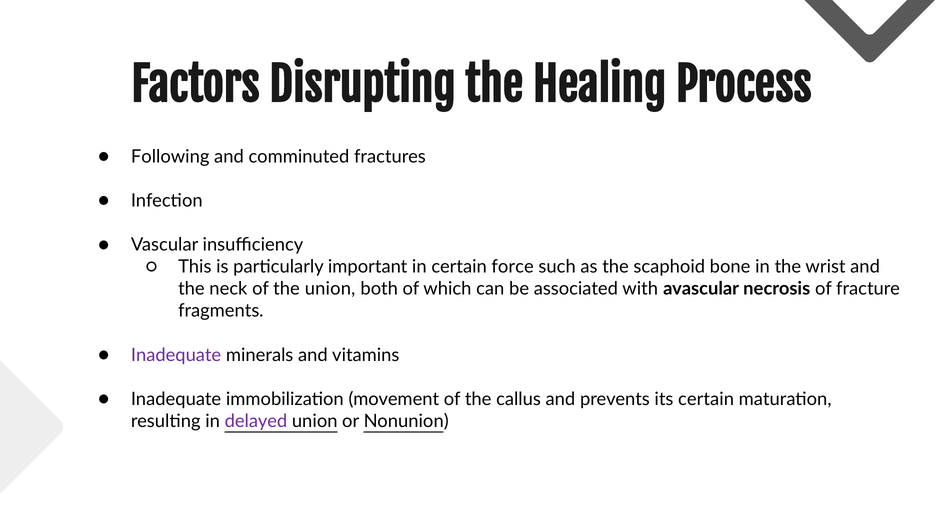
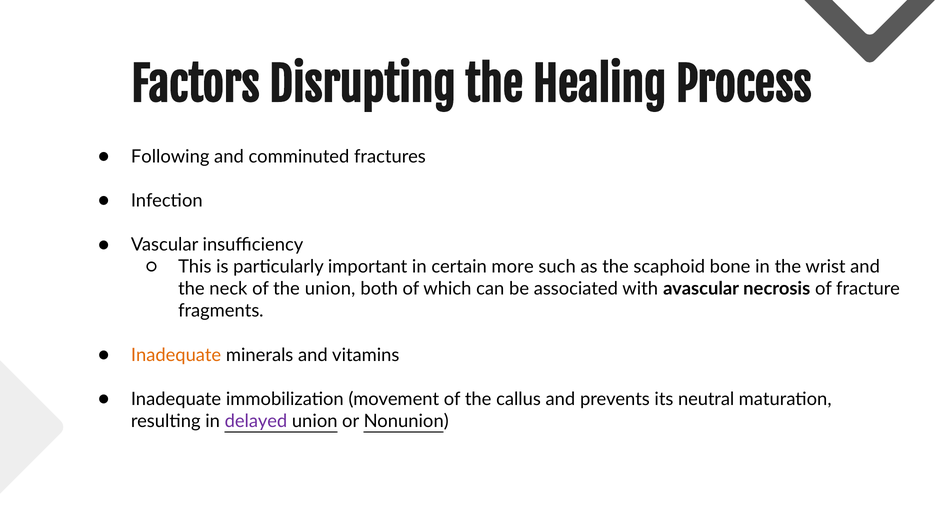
force: force -> more
Inadequate at (176, 355) colour: purple -> orange
its certain: certain -> neutral
